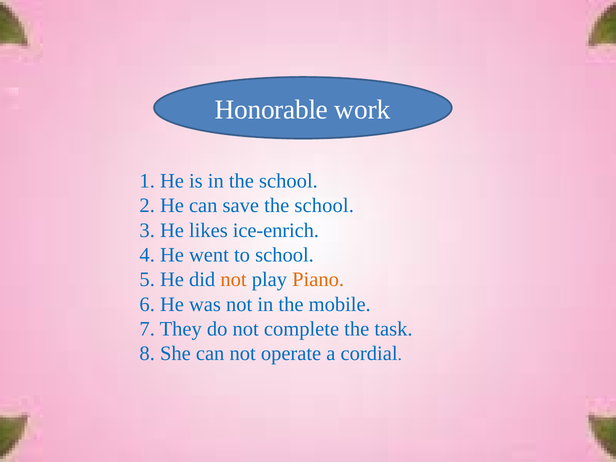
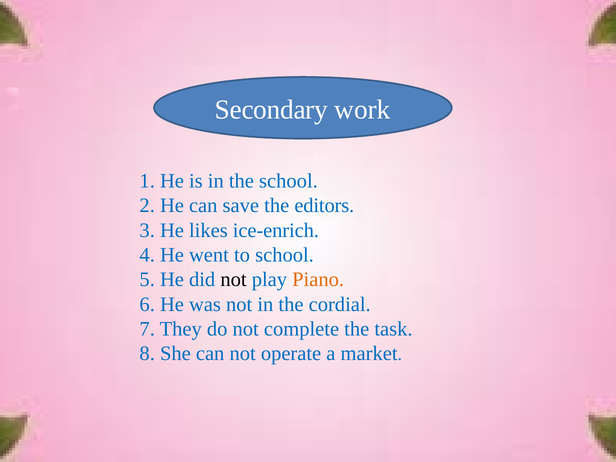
Honorable: Honorable -> Secondary
save the school: school -> editors
not at (234, 280) colour: orange -> black
mobile: mobile -> cordial
cordial: cordial -> market
